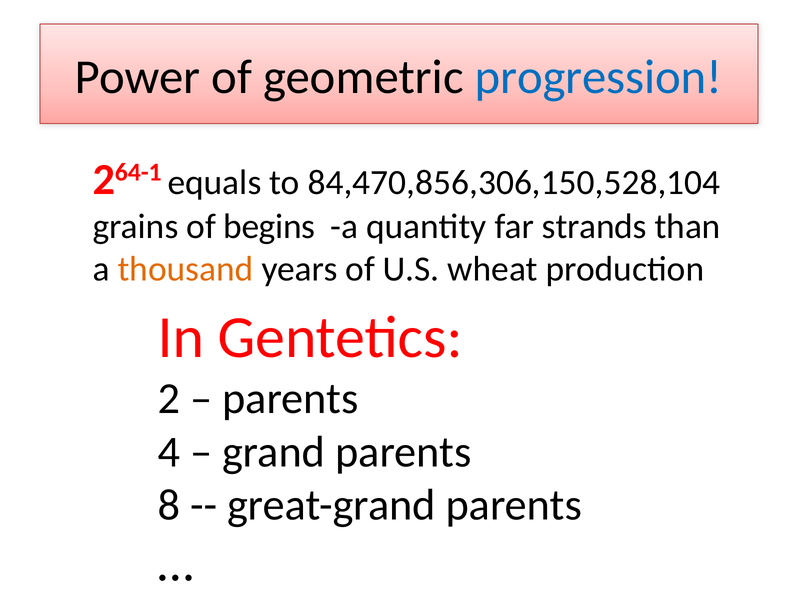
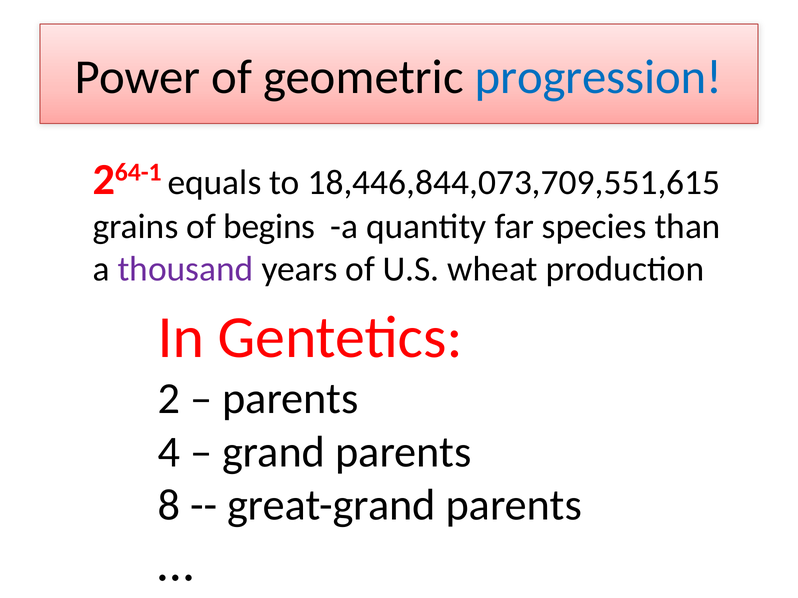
84,470,856,306,150,528,104: 84,470,856,306,150,528,104 -> 18,446,844,073,709,551,615
strands: strands -> species
thousand colour: orange -> purple
